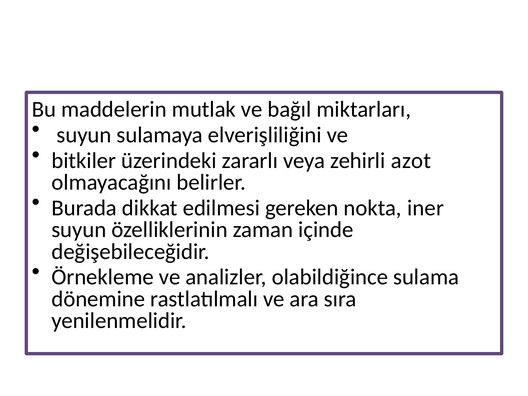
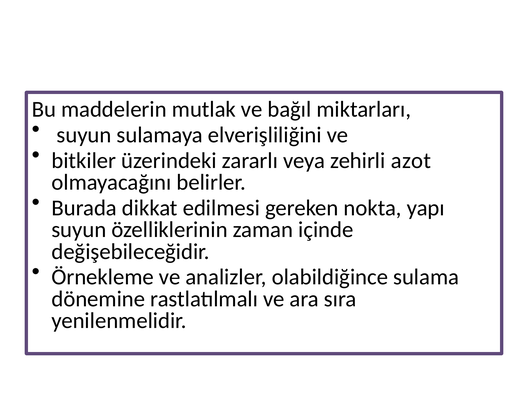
iner: iner -> yapı
